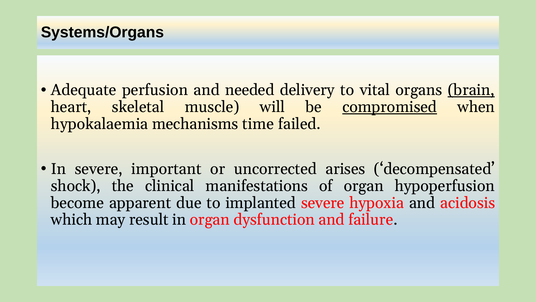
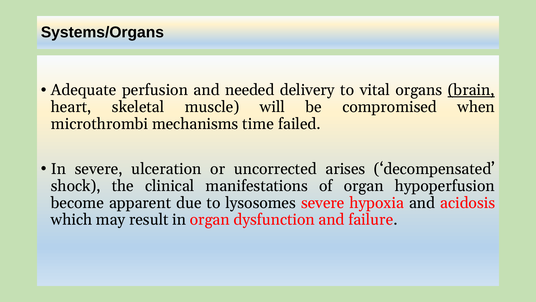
compromised underline: present -> none
hypokalaemia: hypokalaemia -> microthrombi
important: important -> ulceration
implanted: implanted -> lysosomes
